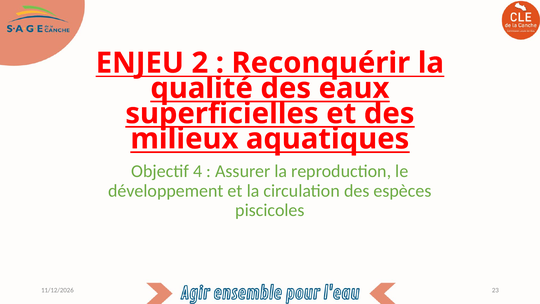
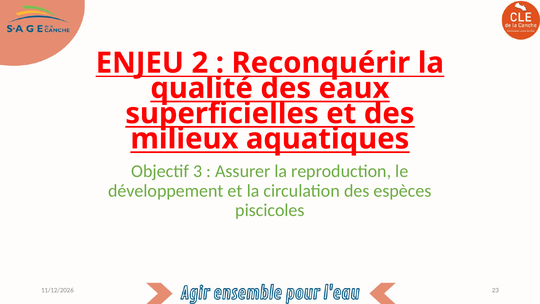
4: 4 -> 3
